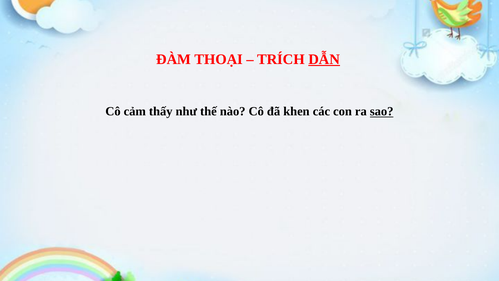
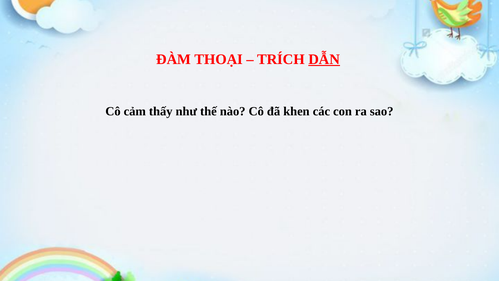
sao underline: present -> none
